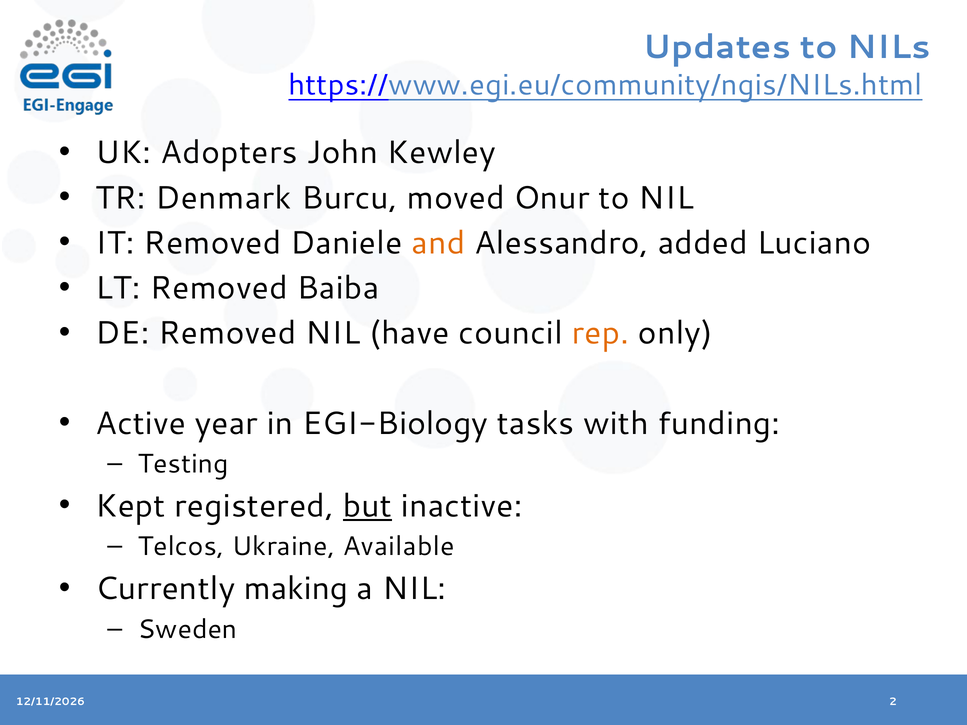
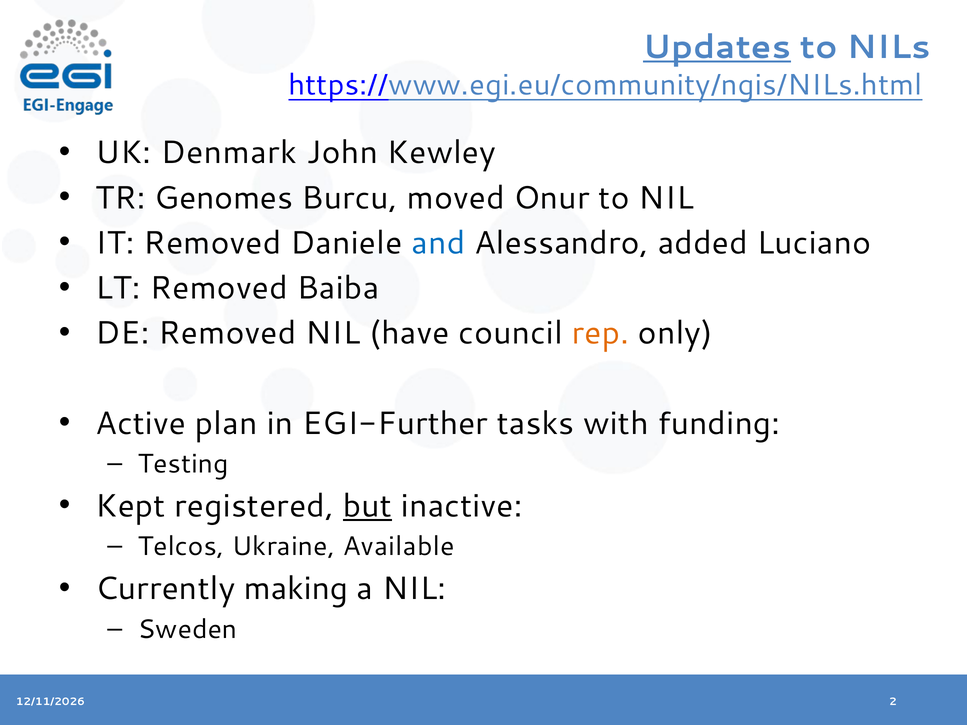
Updates underline: none -> present
Adopters: Adopters -> Denmark
Denmark: Denmark -> Genomes
and colour: orange -> blue
year: year -> plan
EGI-Biology: EGI-Biology -> EGI-Further
